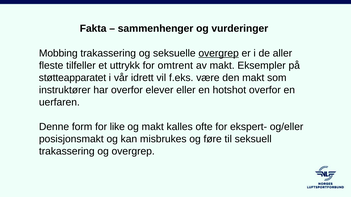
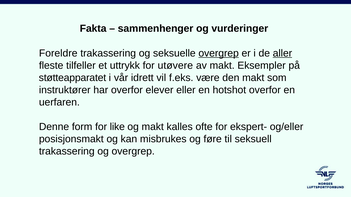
Mobbing: Mobbing -> Foreldre
aller underline: none -> present
omtrent: omtrent -> utøvere
